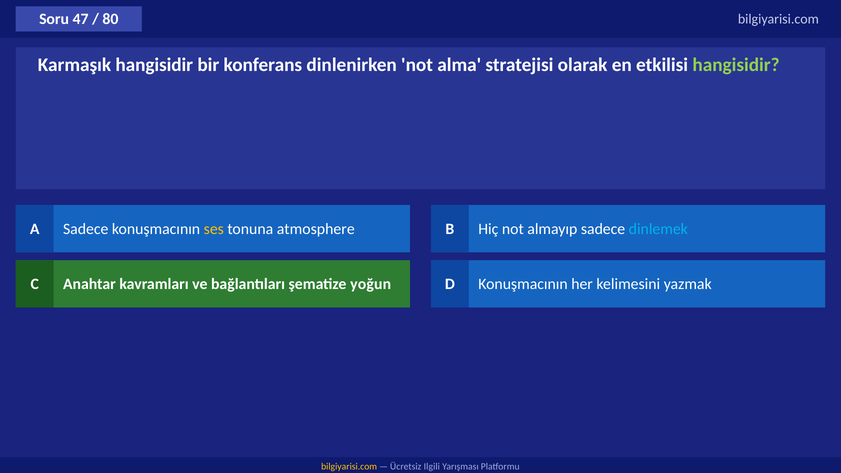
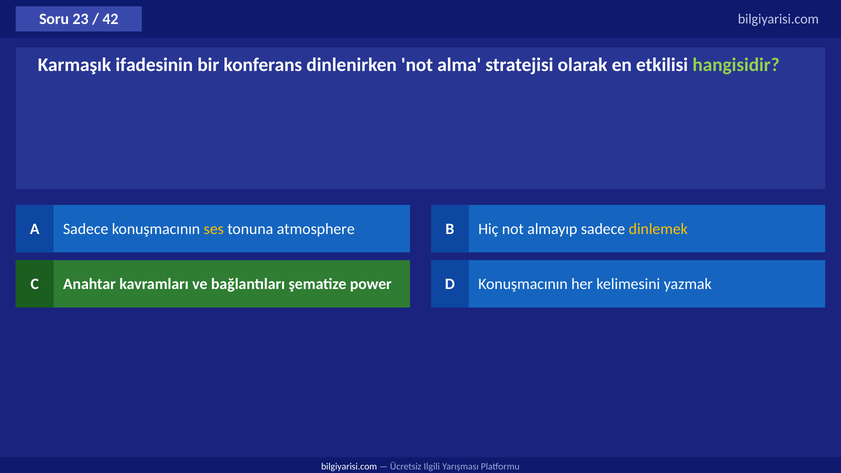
47: 47 -> 23
80: 80 -> 42
Karmaşık hangisidir: hangisidir -> ifadesinin
dinlemek colour: light blue -> yellow
yoğun: yoğun -> power
bilgiyarisi.com at (349, 467) colour: yellow -> white
